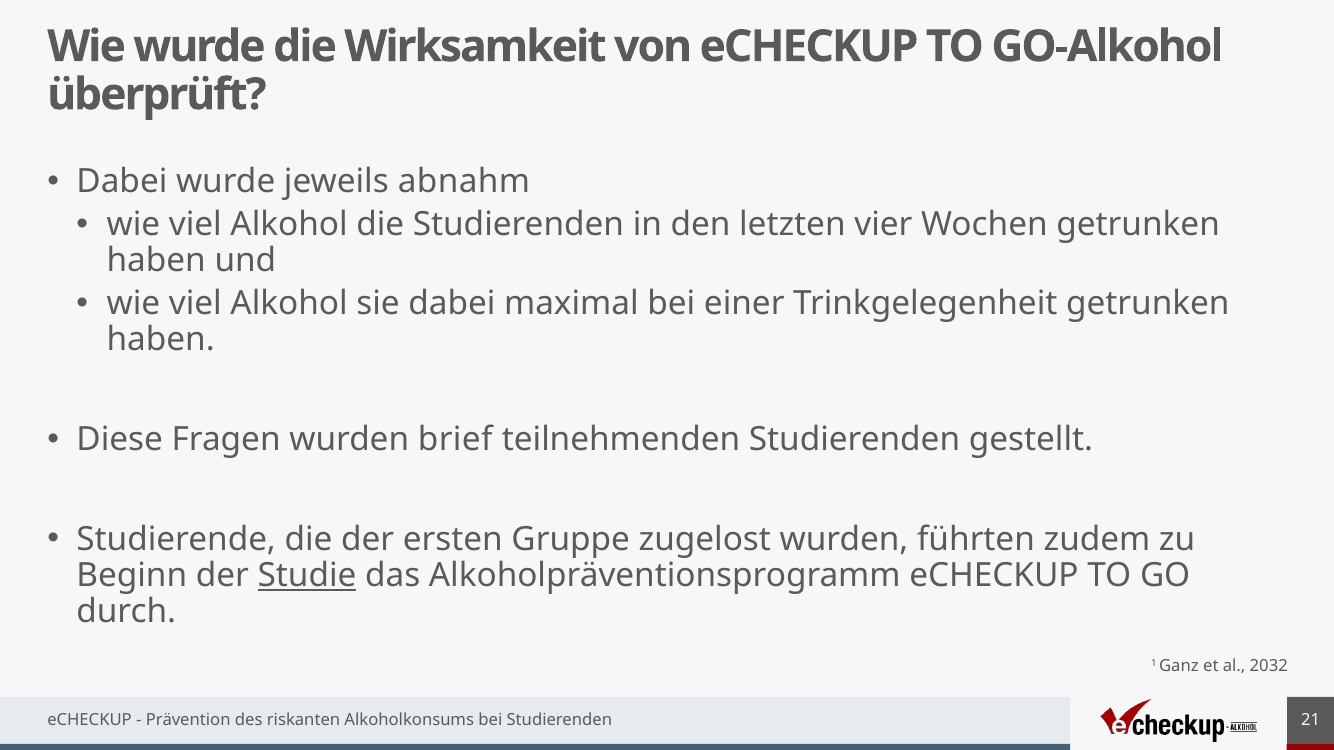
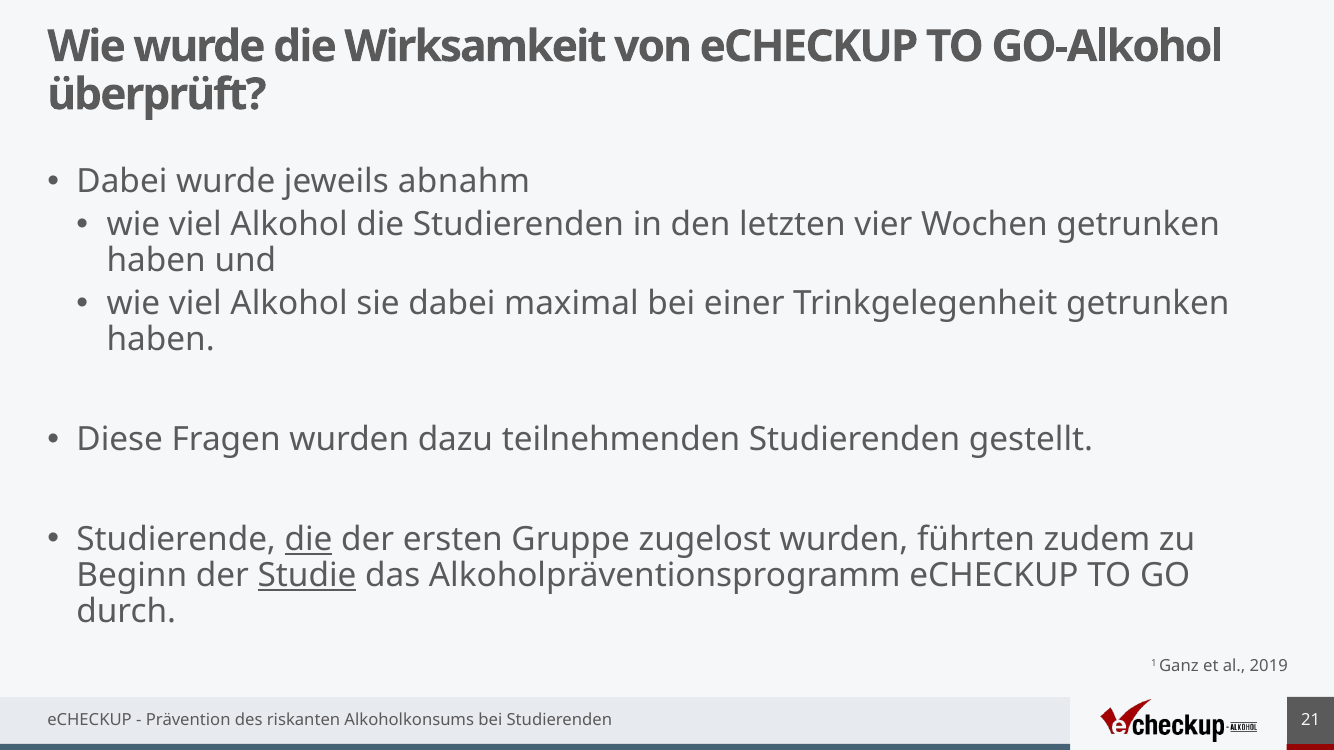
brief: brief -> dazu
die at (309, 540) underline: none -> present
2032: 2032 -> 2019
